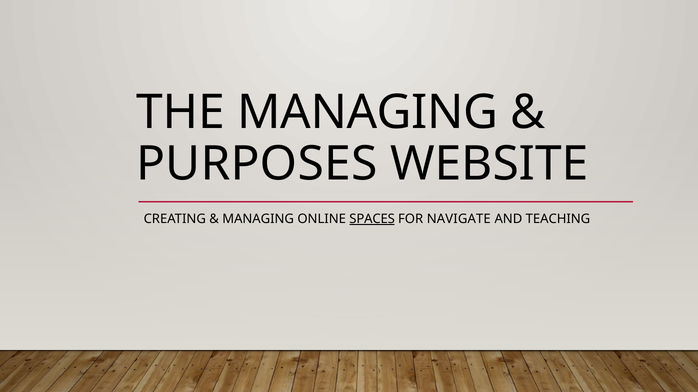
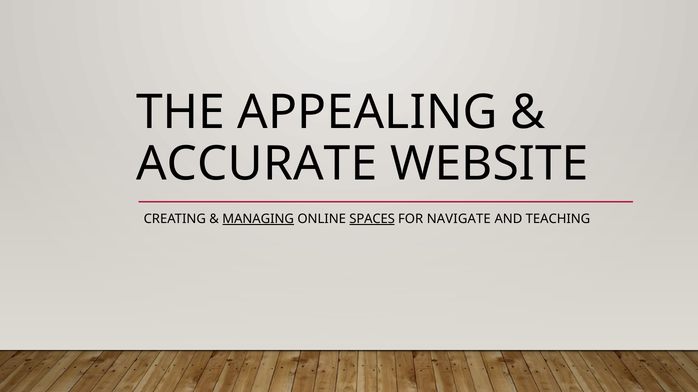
THE MANAGING: MANAGING -> APPEALING
PURPOSES: PURPOSES -> ACCURATE
MANAGING at (258, 219) underline: none -> present
